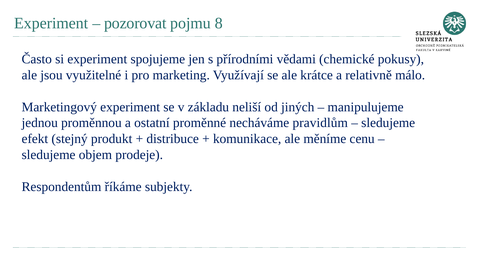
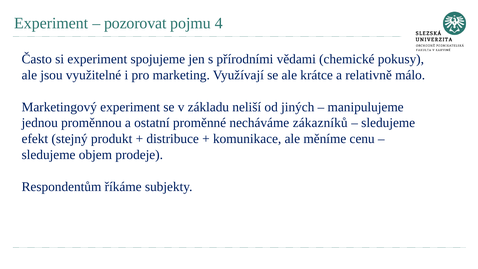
8: 8 -> 4
pravidlům: pravidlům -> zákazníků
